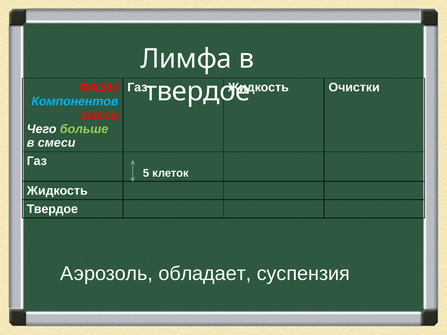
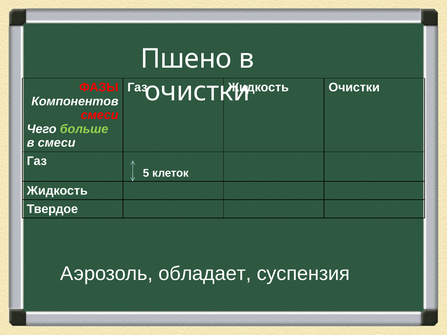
Лимфа: Лимфа -> Пшено
твердое at (197, 92): твердое -> очистки
Компонентов colour: light blue -> white
